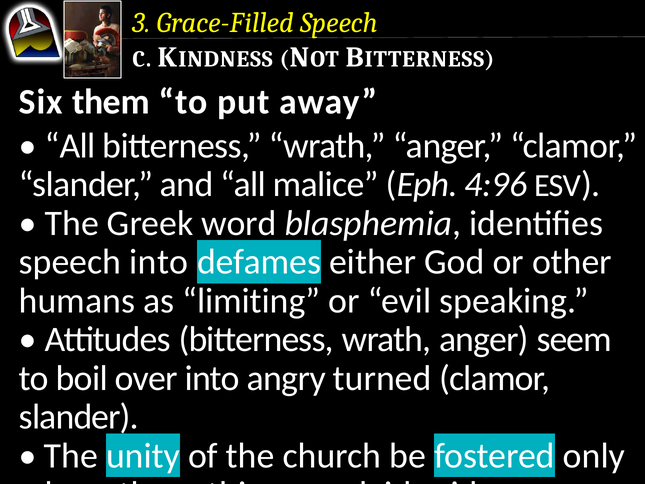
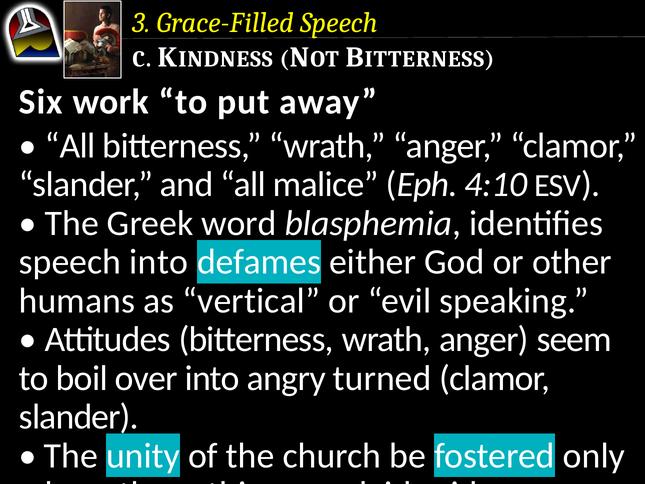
them: them -> work
4:96: 4:96 -> 4:10
limiting: limiting -> vertical
